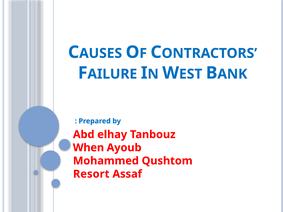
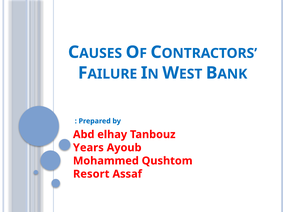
When: When -> Years
